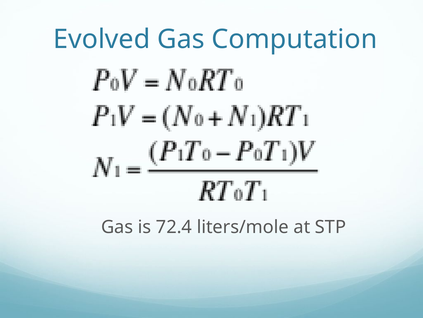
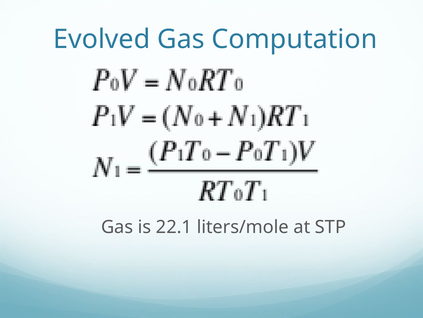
72.4: 72.4 -> 22.1
